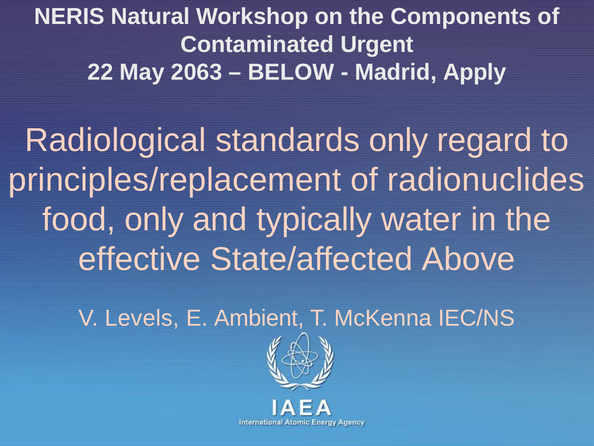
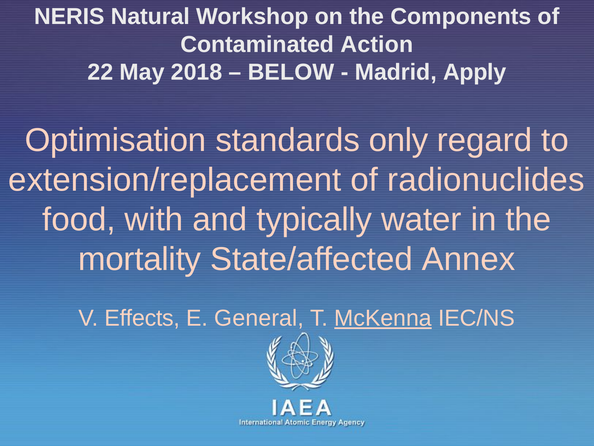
Urgent: Urgent -> Action
2063: 2063 -> 2018
Radiological: Radiological -> Optimisation
principles/replacement: principles/replacement -> extension/replacement
food only: only -> with
effective: effective -> mortality
Above: Above -> Annex
Levels: Levels -> Effects
Ambient: Ambient -> General
McKenna underline: none -> present
